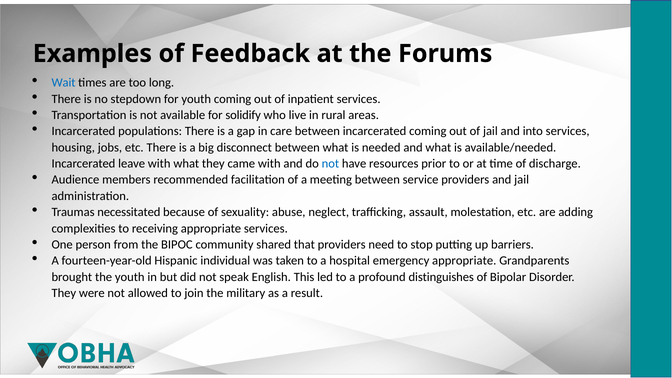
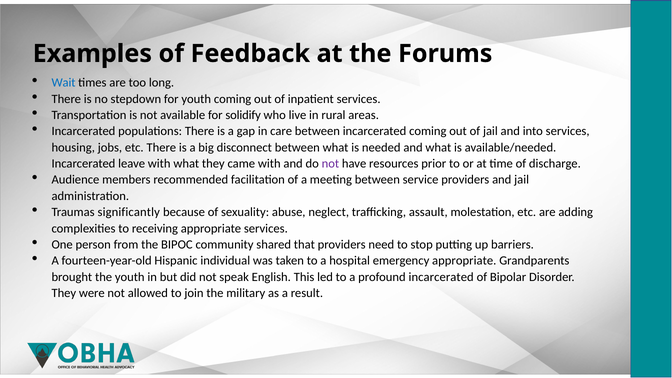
not at (330, 164) colour: blue -> purple
necessitated: necessitated -> significantly
profound distinguishes: distinguishes -> incarcerated
